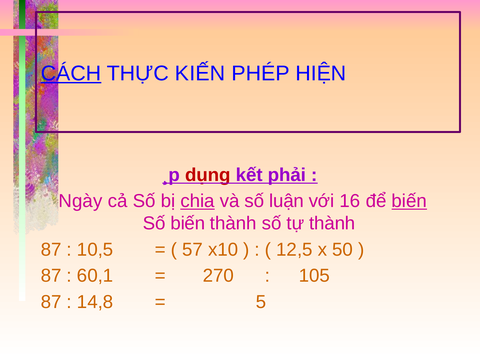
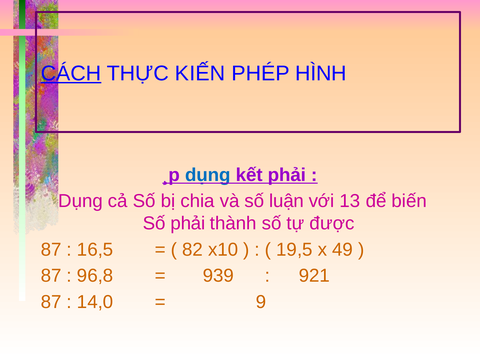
HIỆN: HIỆN -> HÌNH
dụng at (208, 175) colour: red -> blue
Ngày at (80, 201): Ngày -> Dụng
chia underline: present -> none
16: 16 -> 13
biến at (409, 201) underline: present -> none
Số biến: biến -> phải
tự thành: thành -> được
10,5: 10,5 -> 16,5
57: 57 -> 82
12,5: 12,5 -> 19,5
50: 50 -> 49
60,1: 60,1 -> 96,8
270: 270 -> 939
105: 105 -> 921
14,8: 14,8 -> 14,0
5: 5 -> 9
